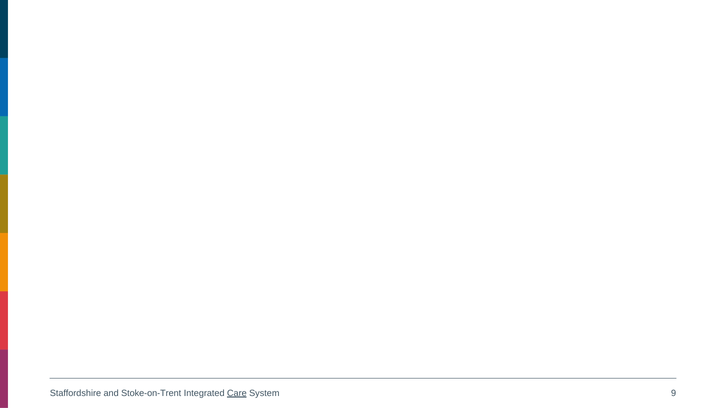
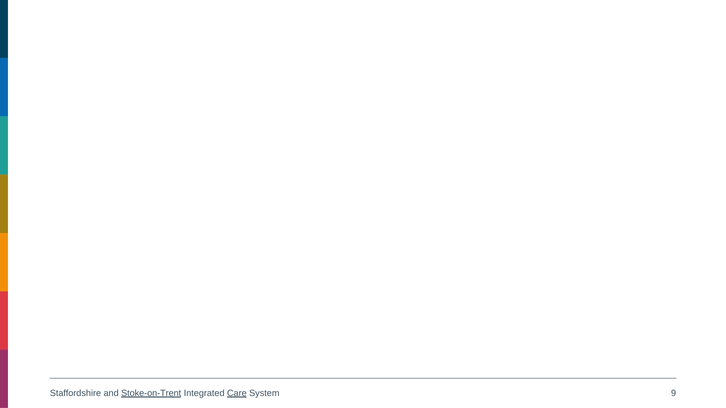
Stoke-on-Trent underline: none -> present
